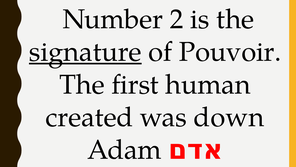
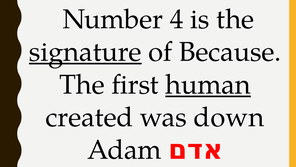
2: 2 -> 4
Pouvoir: Pouvoir -> Because
human underline: none -> present
